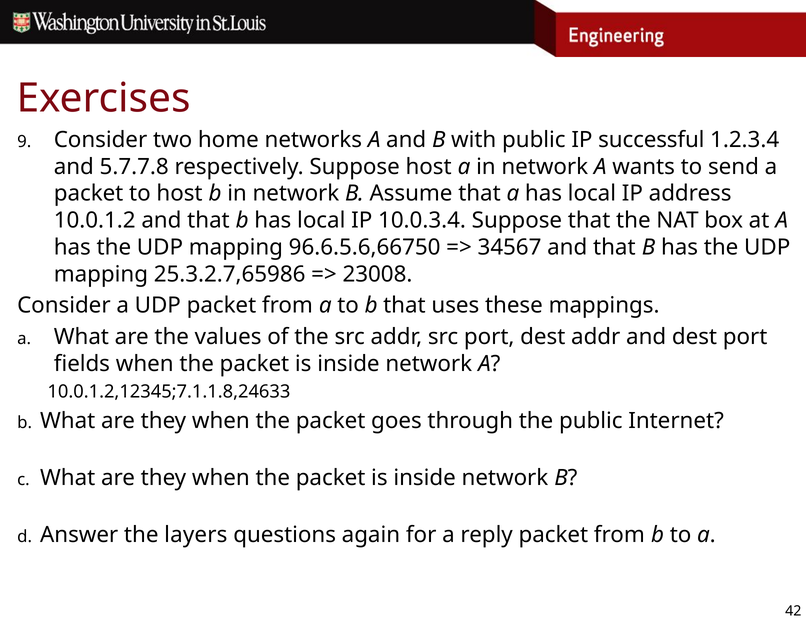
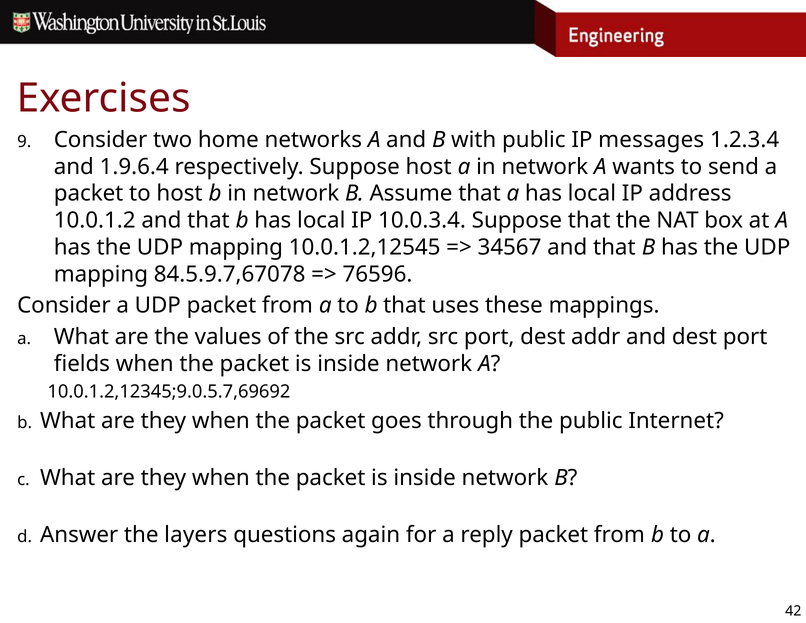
successful: successful -> messages
5.7.7.8: 5.7.7.8 -> 1.9.6.4
96.6.5.6,66750: 96.6.5.6,66750 -> 10.0.1.2,12545
25.3.2.7,65986: 25.3.2.7,65986 -> 84.5.9.7,67078
23008: 23008 -> 76596
10.0.1.2,12345;7.1.1.8,24633: 10.0.1.2,12345;7.1.1.8,24633 -> 10.0.1.2,12345;9.0.5.7,69692
